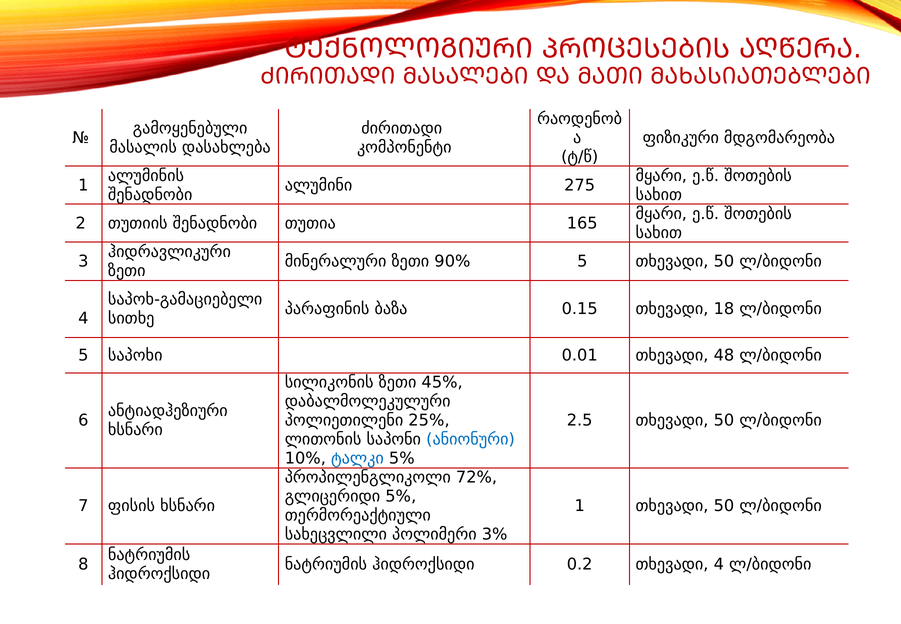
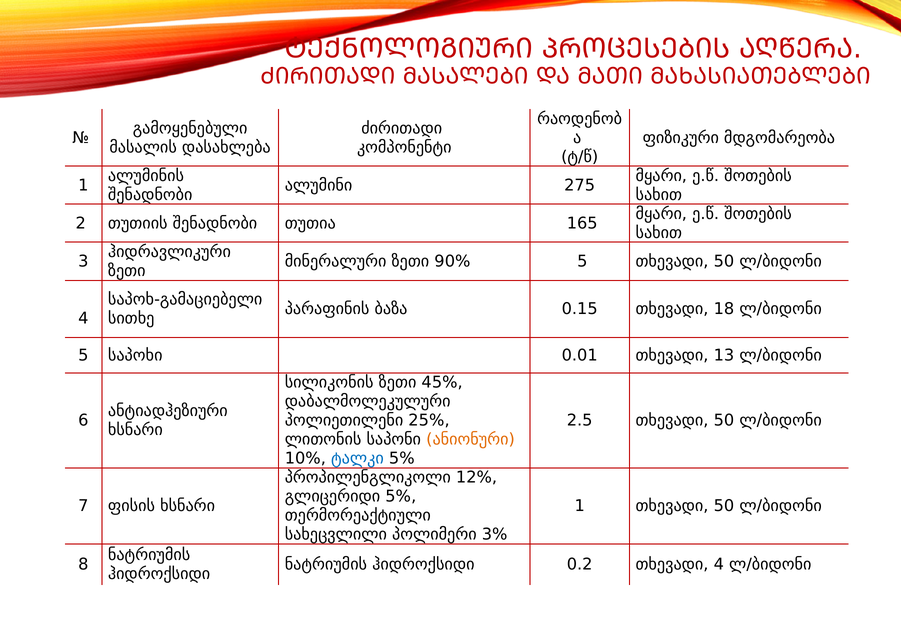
48: 48 -> 13
ანიონური colour: blue -> orange
72%: 72% -> 12%
